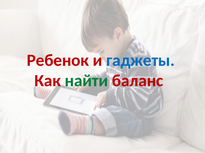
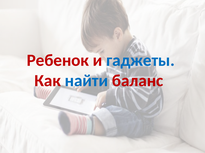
найти colour: green -> blue
